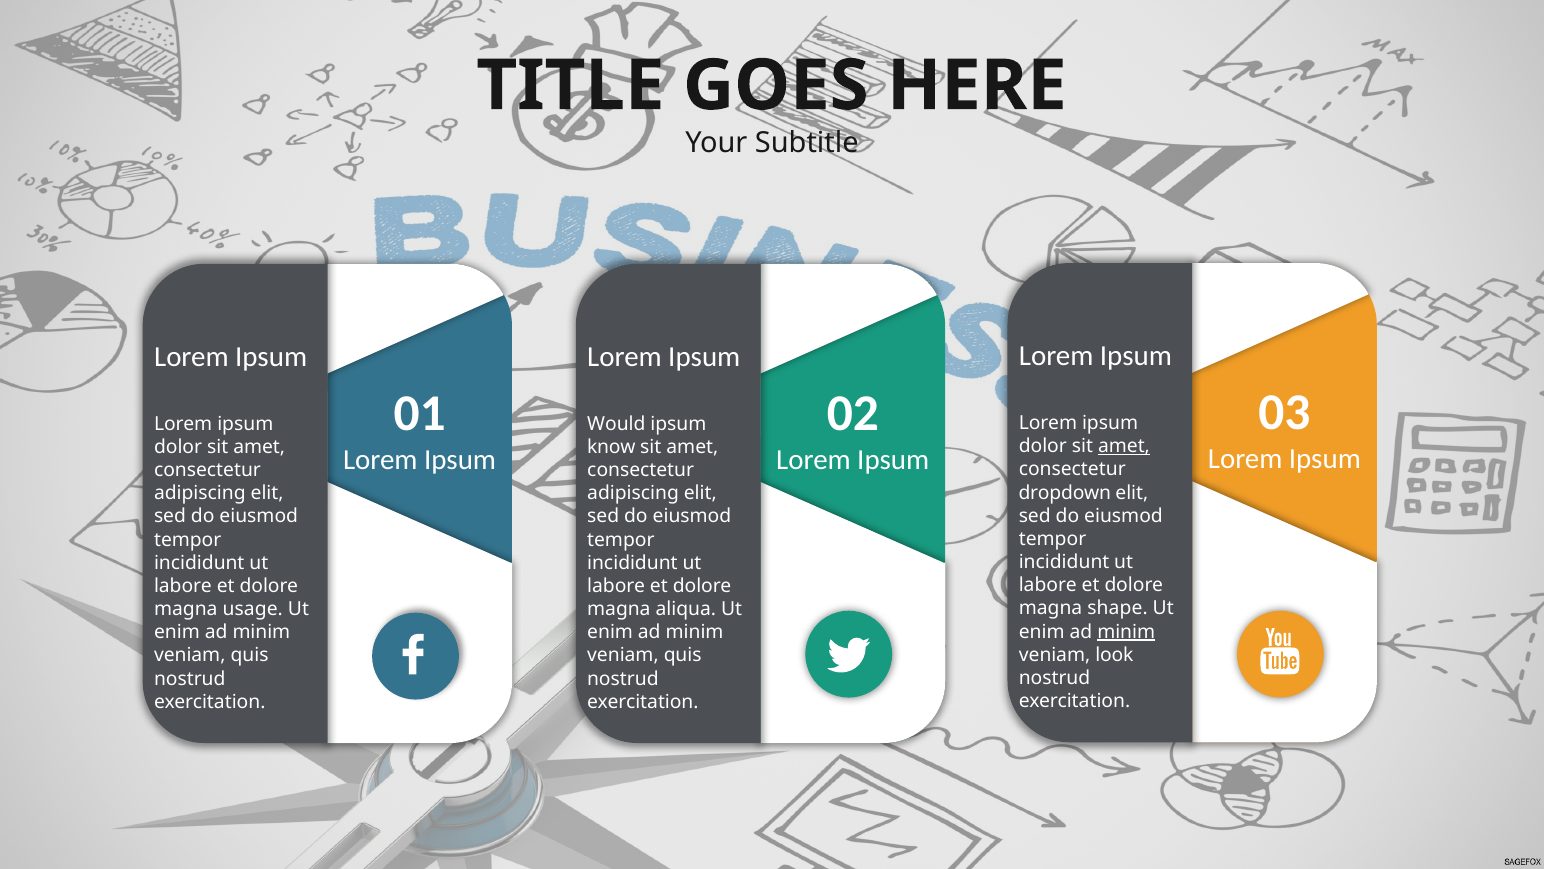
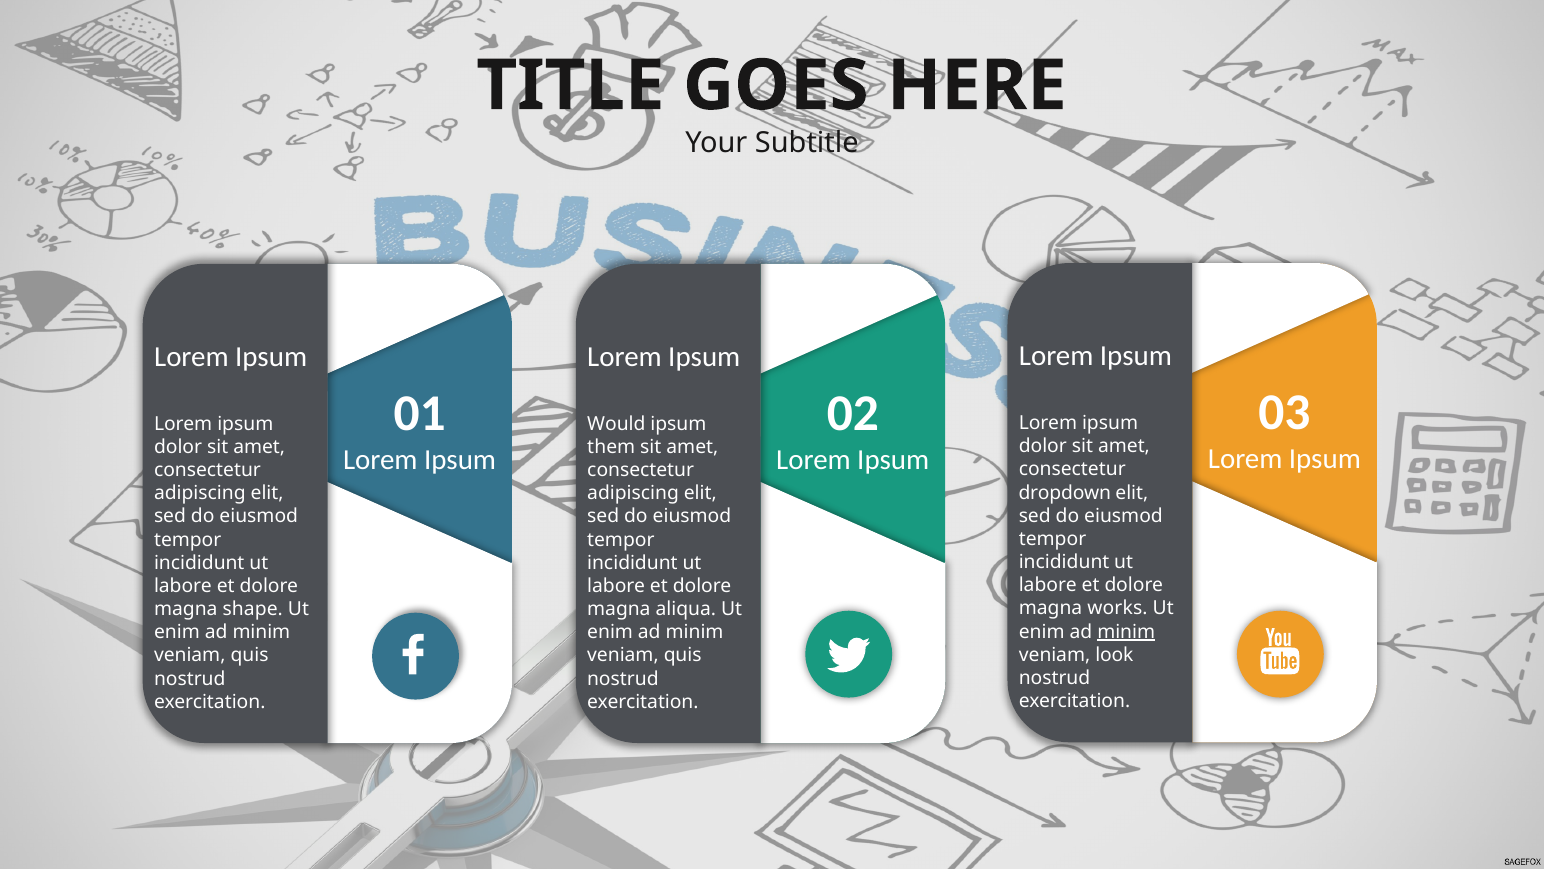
amet at (1124, 446) underline: present -> none
know: know -> them
shape: shape -> works
usage: usage -> shape
